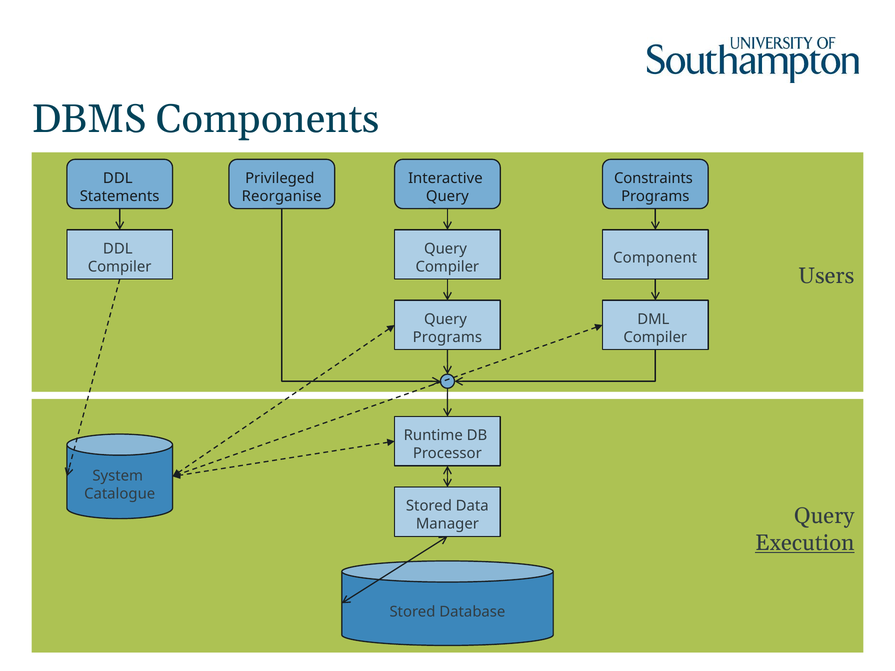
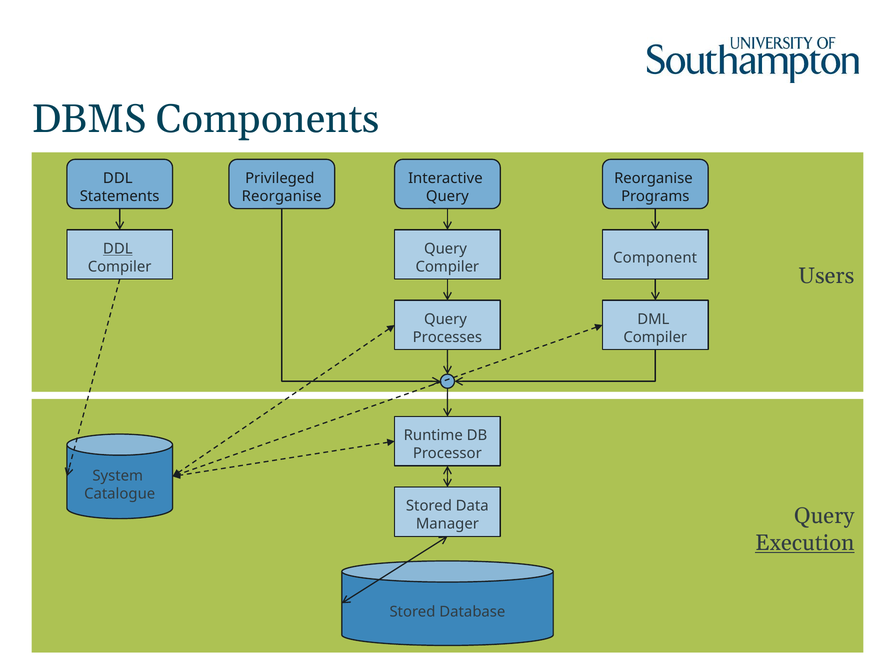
Constraints at (653, 178): Constraints -> Reorganise
DDL at (118, 249) underline: none -> present
Programs at (447, 337): Programs -> Processes
